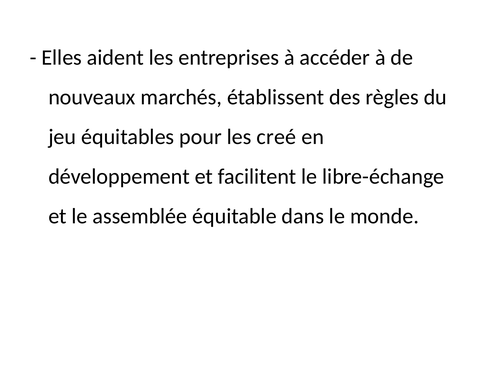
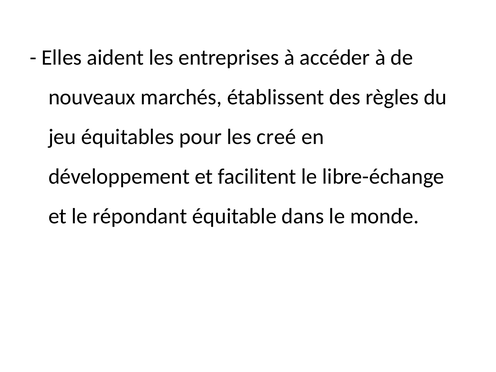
assemblée: assemblée -> répondant
